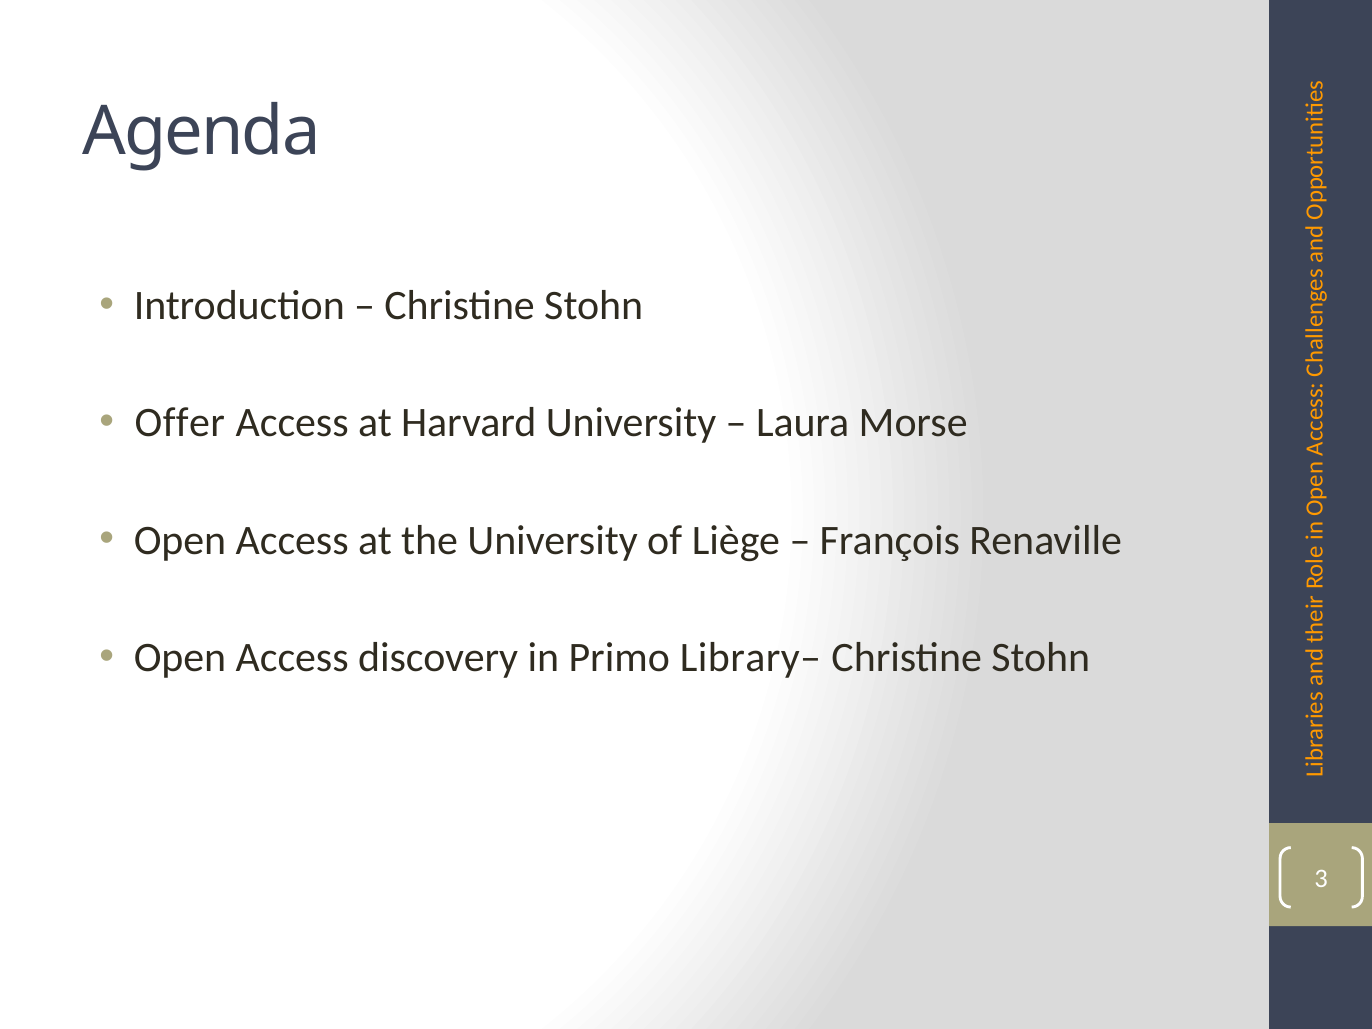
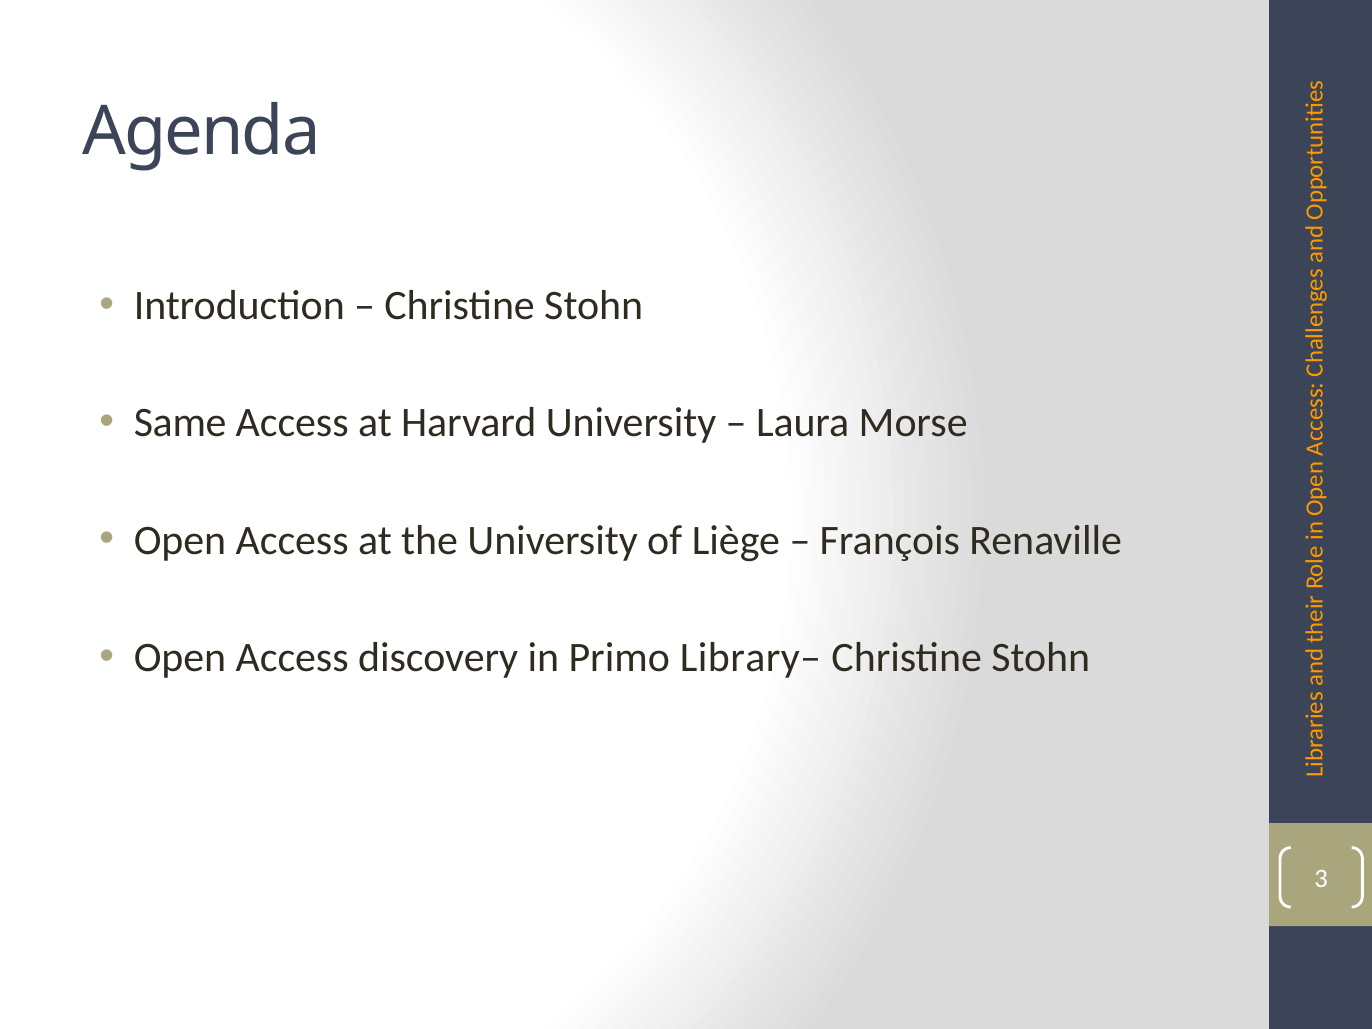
Offer: Offer -> Same
